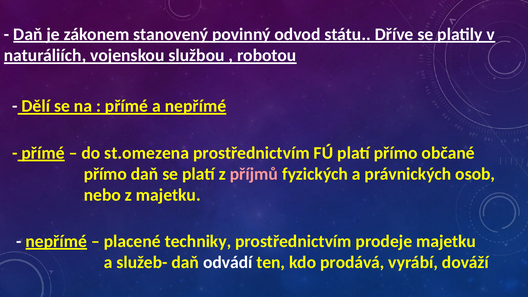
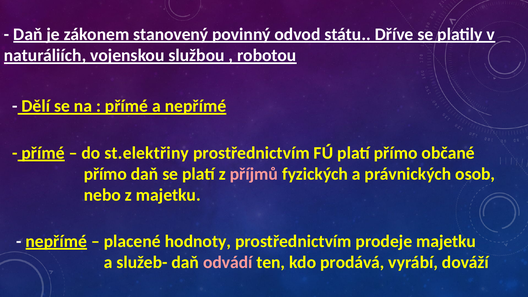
st.omezena: st.omezena -> st.elektřiny
techniky: techniky -> hodnoty
odvádí colour: white -> pink
